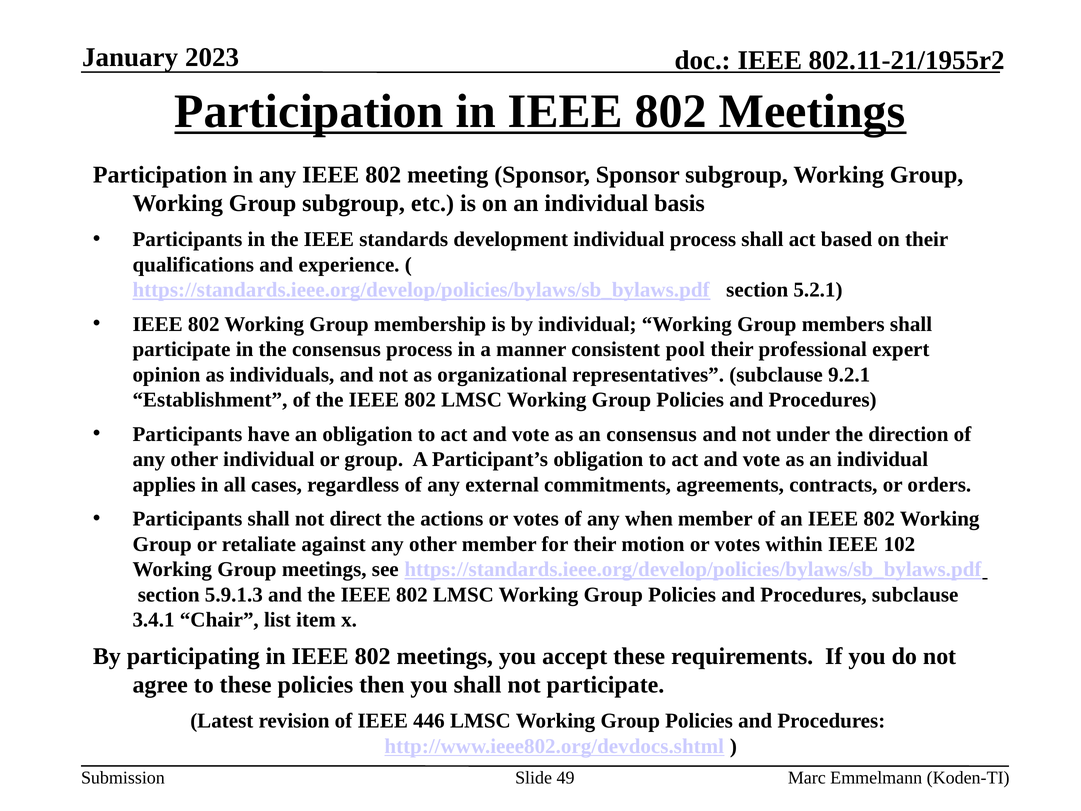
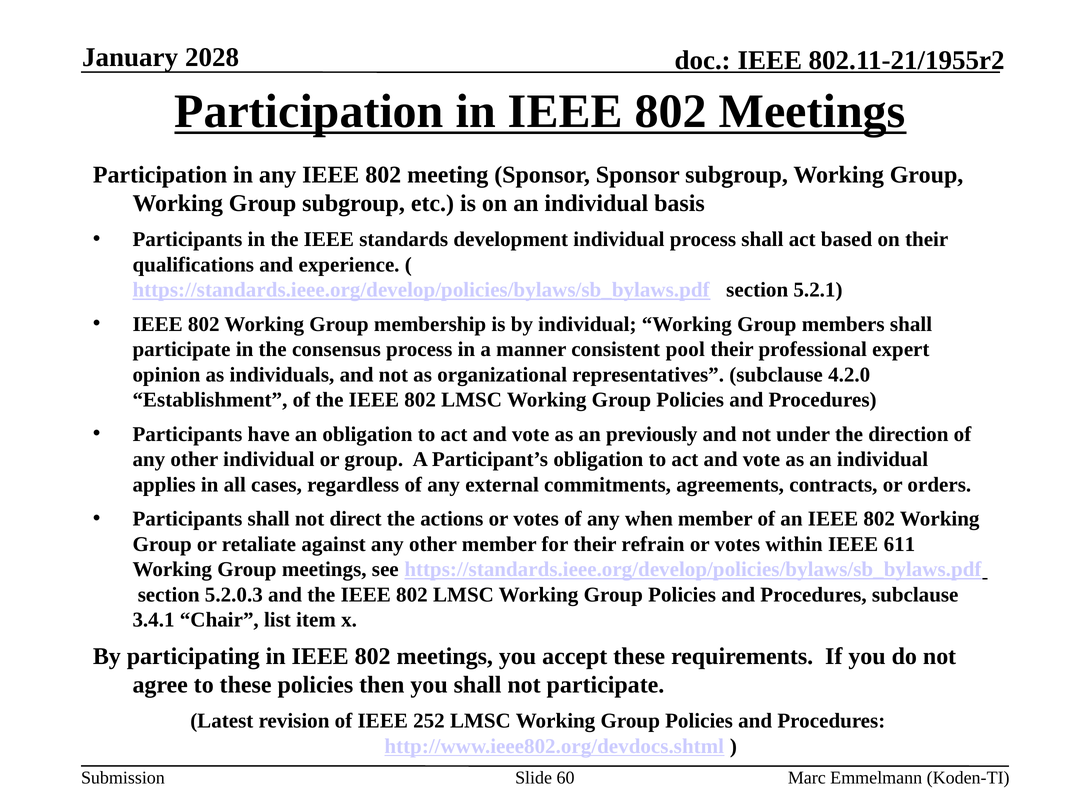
2023: 2023 -> 2028
9.2.1: 9.2.1 -> 4.2.0
an consensus: consensus -> previously
motion: motion -> refrain
102: 102 -> 611
5.9.1.3: 5.9.1.3 -> 5.2.0.3
446: 446 -> 252
49: 49 -> 60
